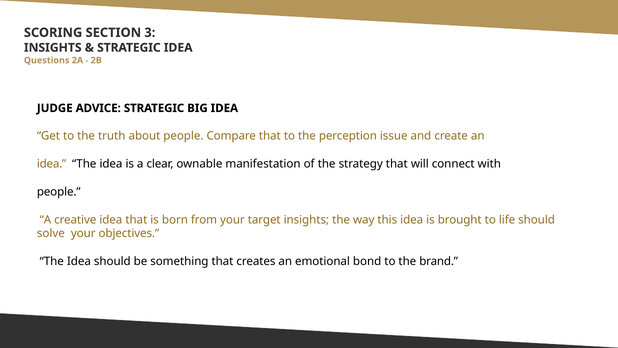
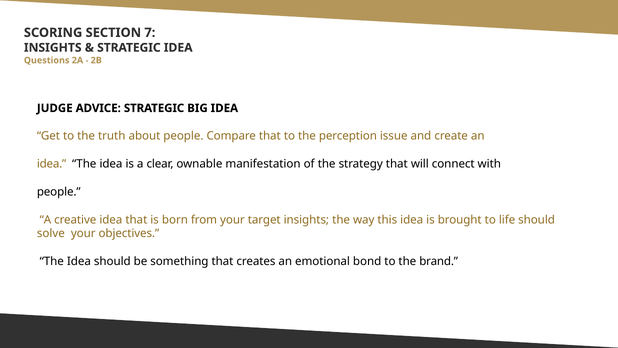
3: 3 -> 7
